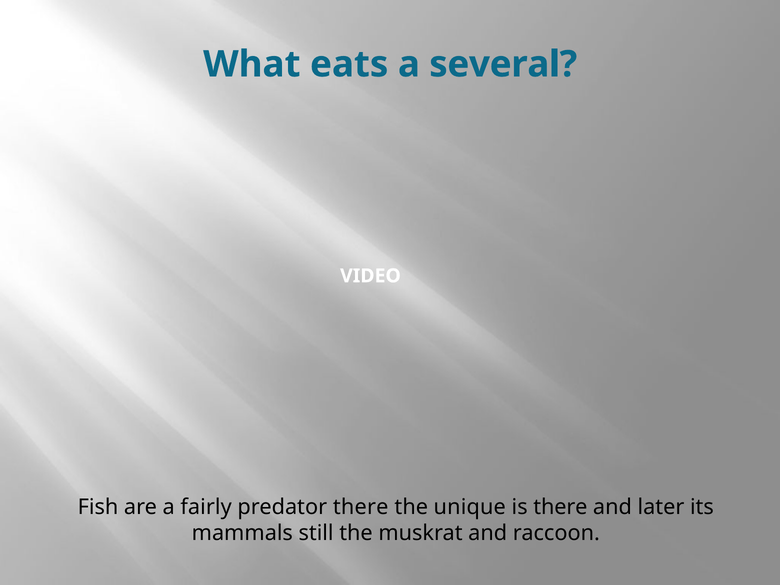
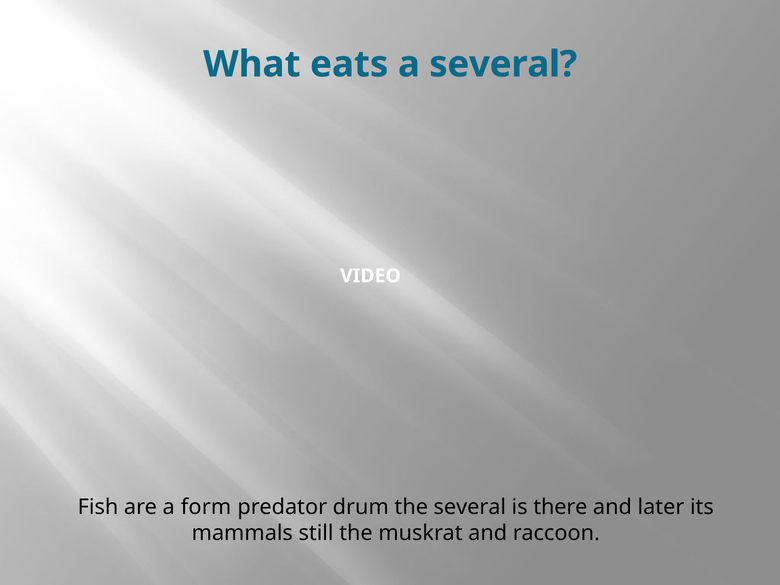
fairly: fairly -> form
predator there: there -> drum
the unique: unique -> several
